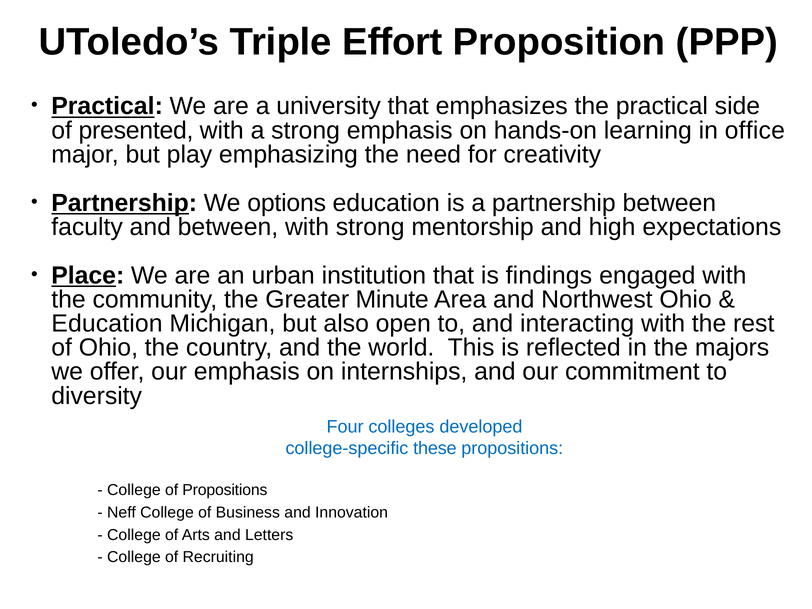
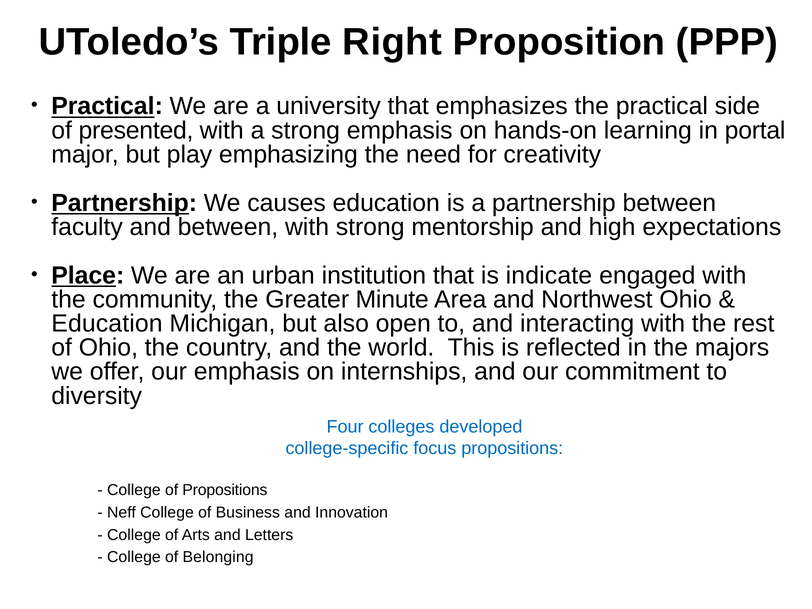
Effort: Effort -> Right
office: office -> portal
options: options -> causes
findings: findings -> indicate
these: these -> focus
Recruiting: Recruiting -> Belonging
